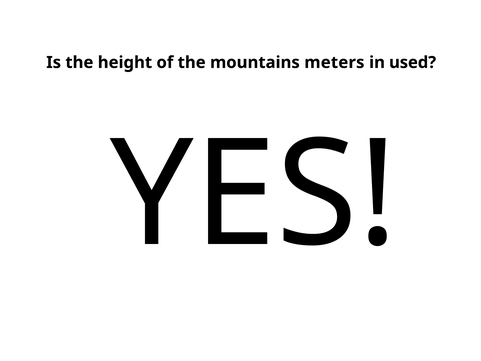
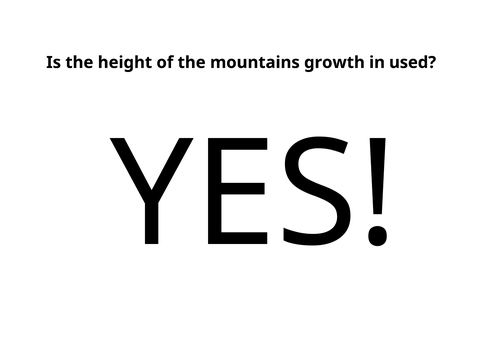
meters: meters -> growth
